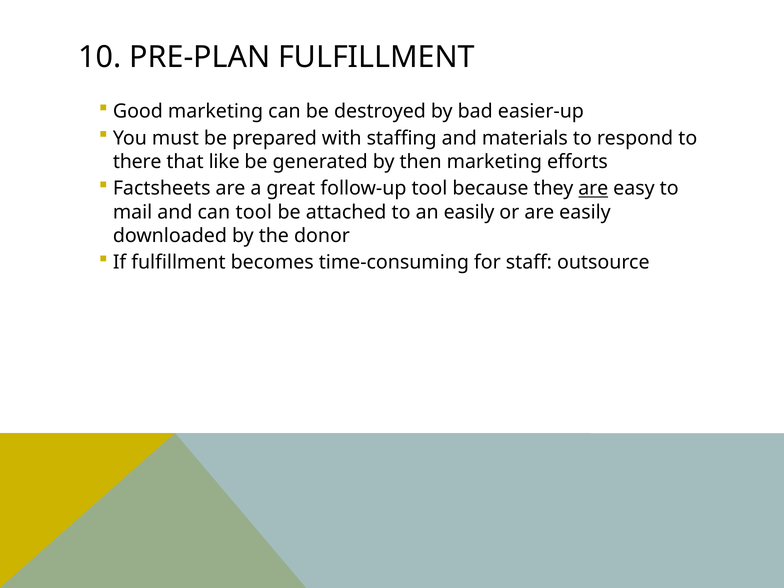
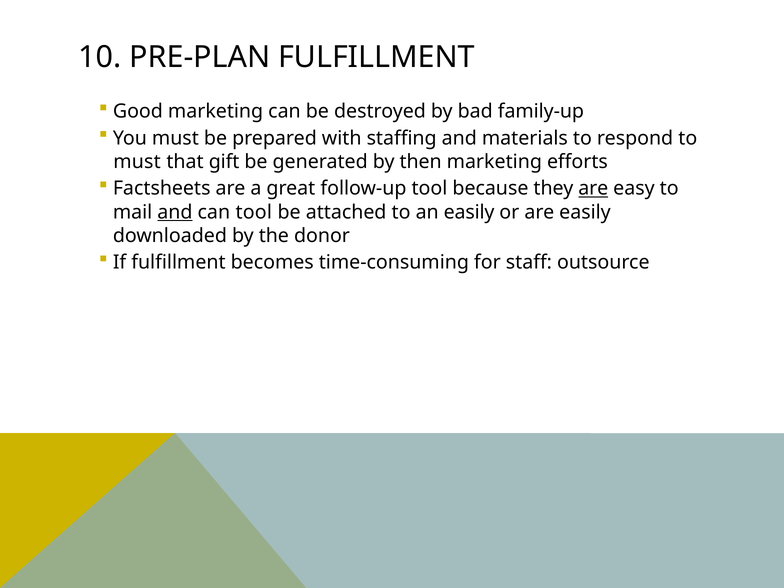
easier-up: easier-up -> family-up
there at (137, 162): there -> must
like: like -> gift
and at (175, 212) underline: none -> present
